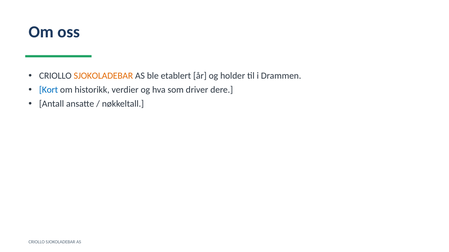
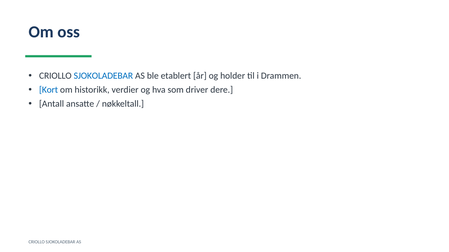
SJOKOLADEBAR at (103, 76) colour: orange -> blue
